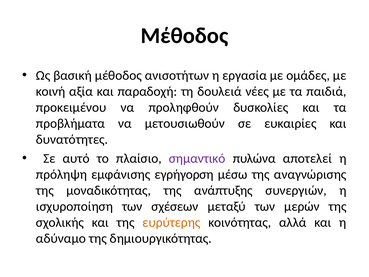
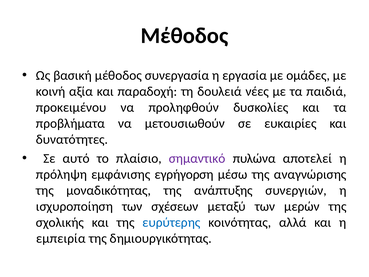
ανισοτήτων: ανισοτήτων -> συνεργασία
ευρύτερης colour: orange -> blue
αδύναμο: αδύναμο -> εμπειρία
